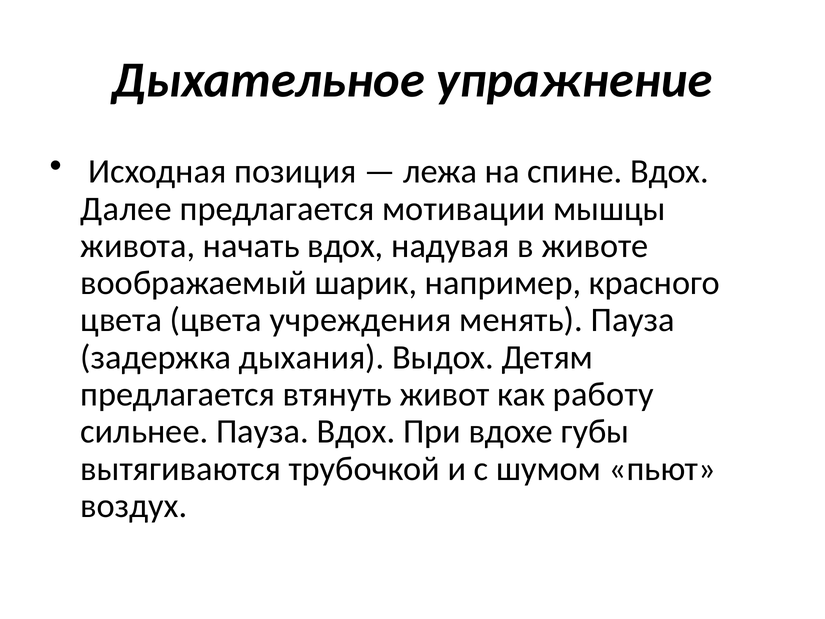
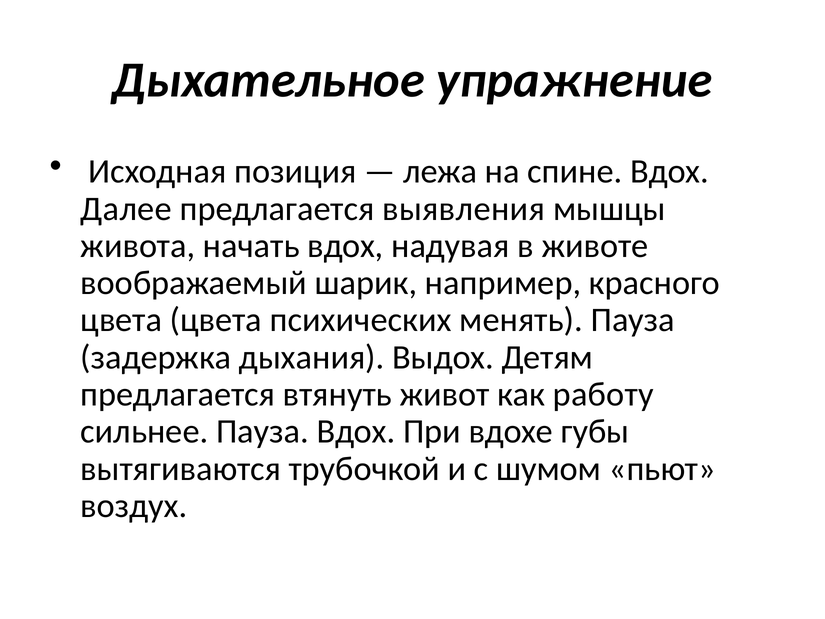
мотивации: мотивации -> выявления
учреждения: учреждения -> психических
